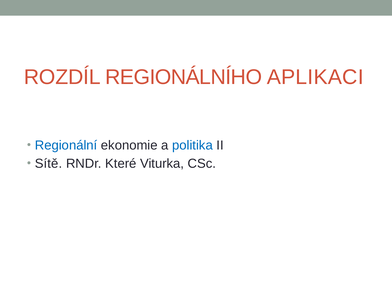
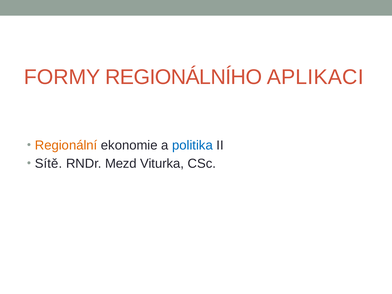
ROZDÍL: ROZDÍL -> FORMY
Regionální colour: blue -> orange
Které: Které -> Mezd
